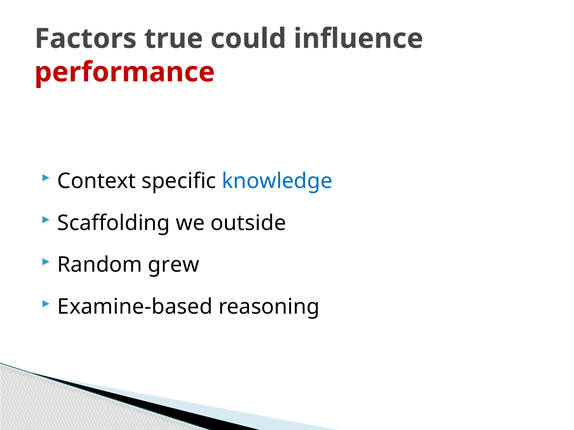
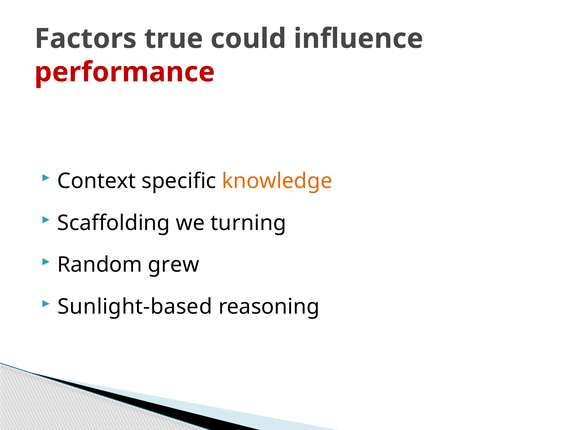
knowledge colour: blue -> orange
outside: outside -> turning
Examine-based: Examine-based -> Sunlight-based
